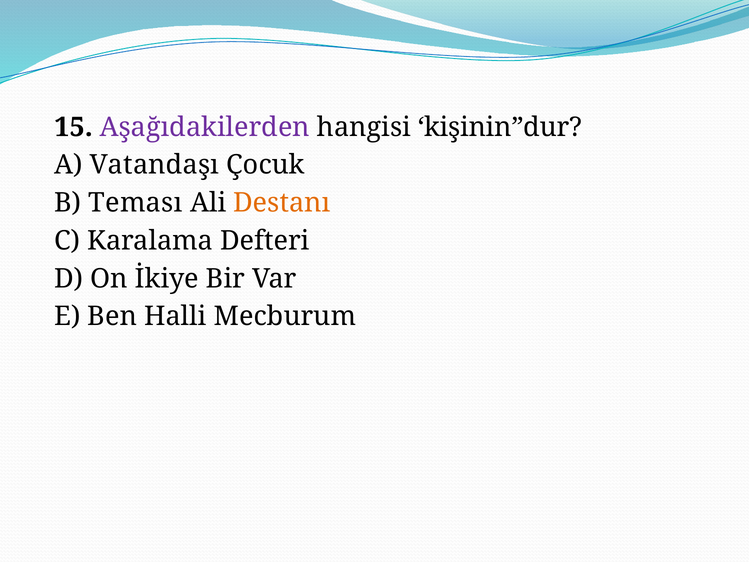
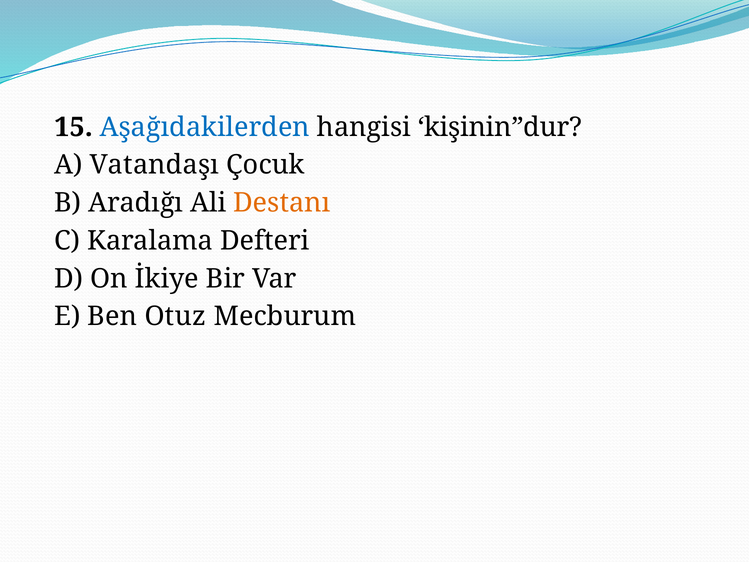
Aşağıdakilerden colour: purple -> blue
Teması: Teması -> Aradığı
Halli: Halli -> Otuz
